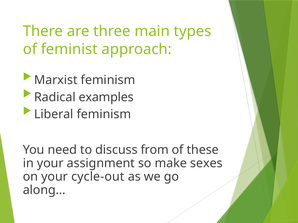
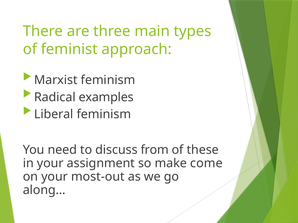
sexes: sexes -> come
cycle-out: cycle-out -> most-out
